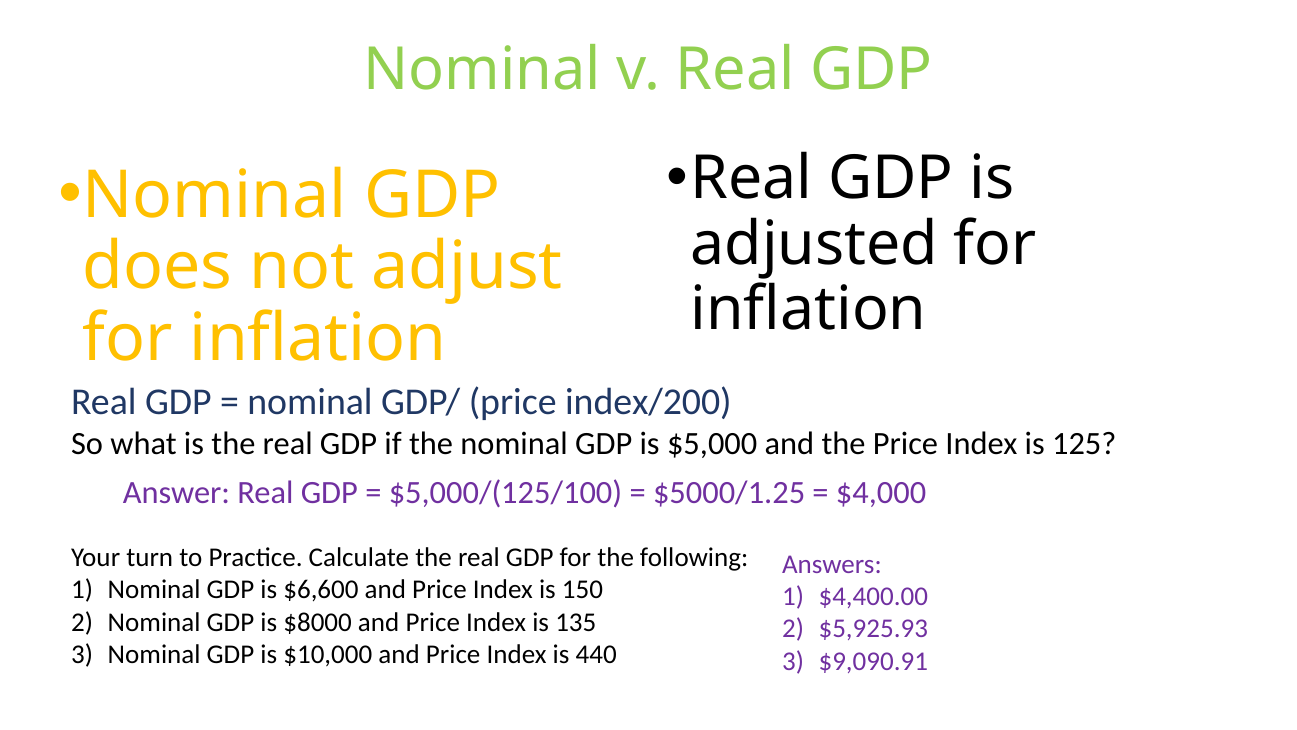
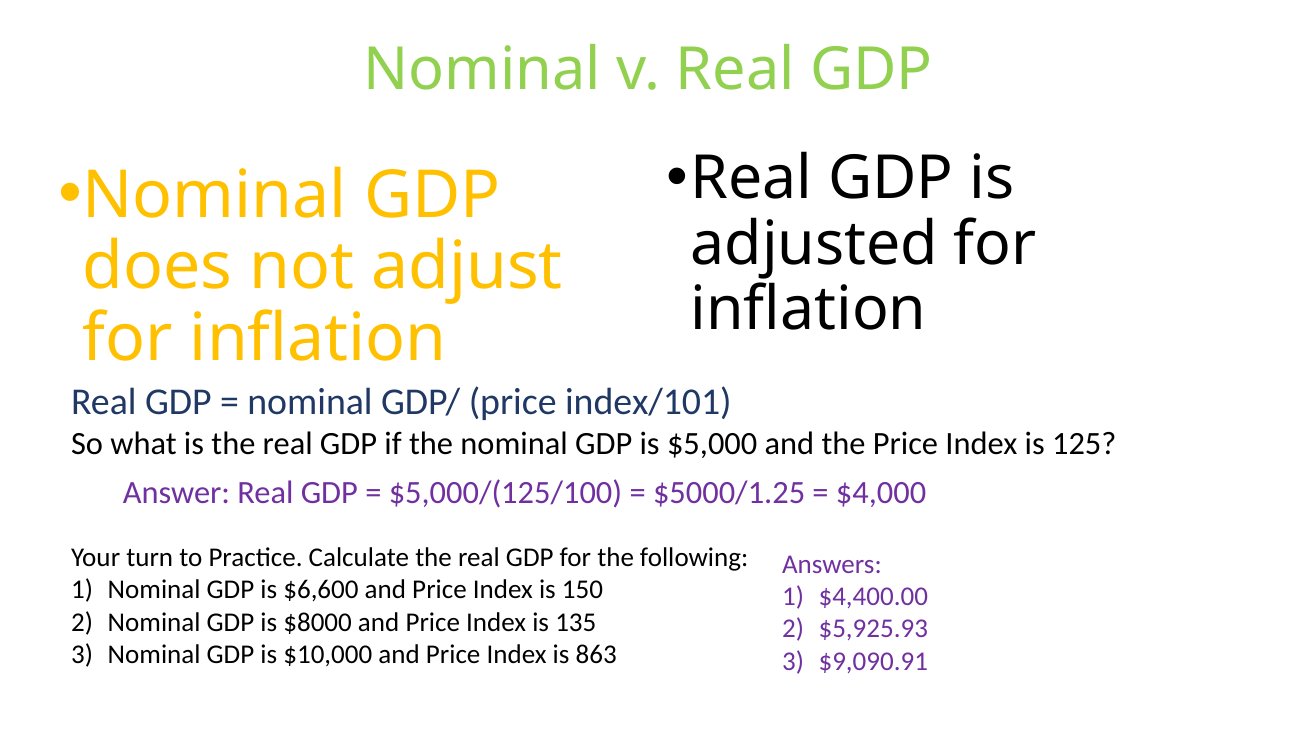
index/200: index/200 -> index/101
440: 440 -> 863
